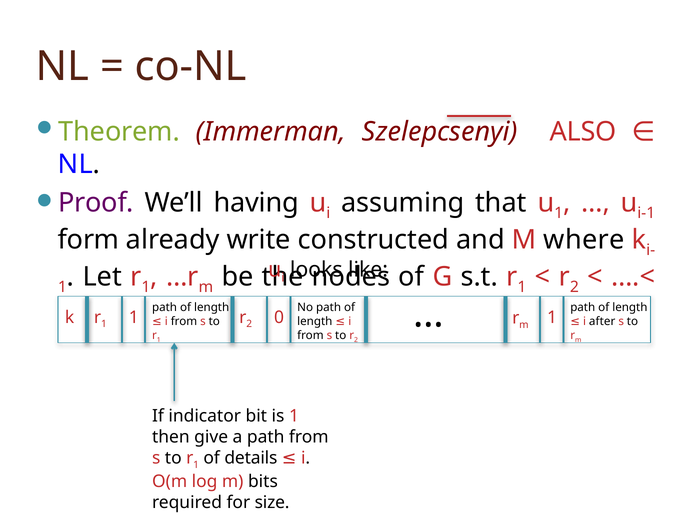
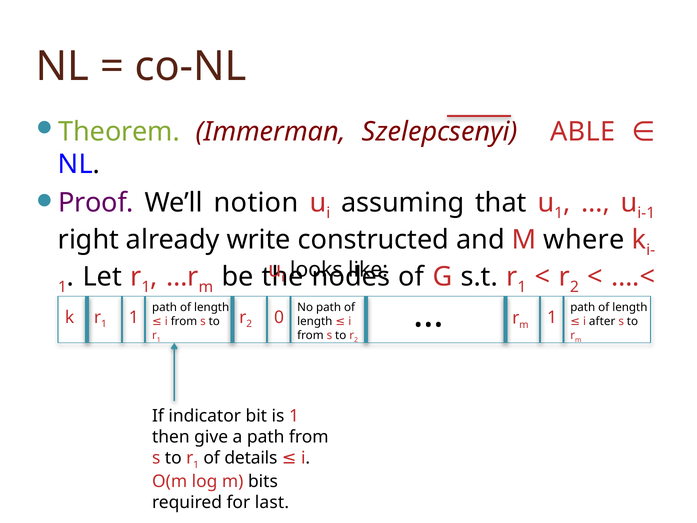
ALSO: ALSO -> ABLE
having: having -> notion
form: form -> right
size: size -> last
